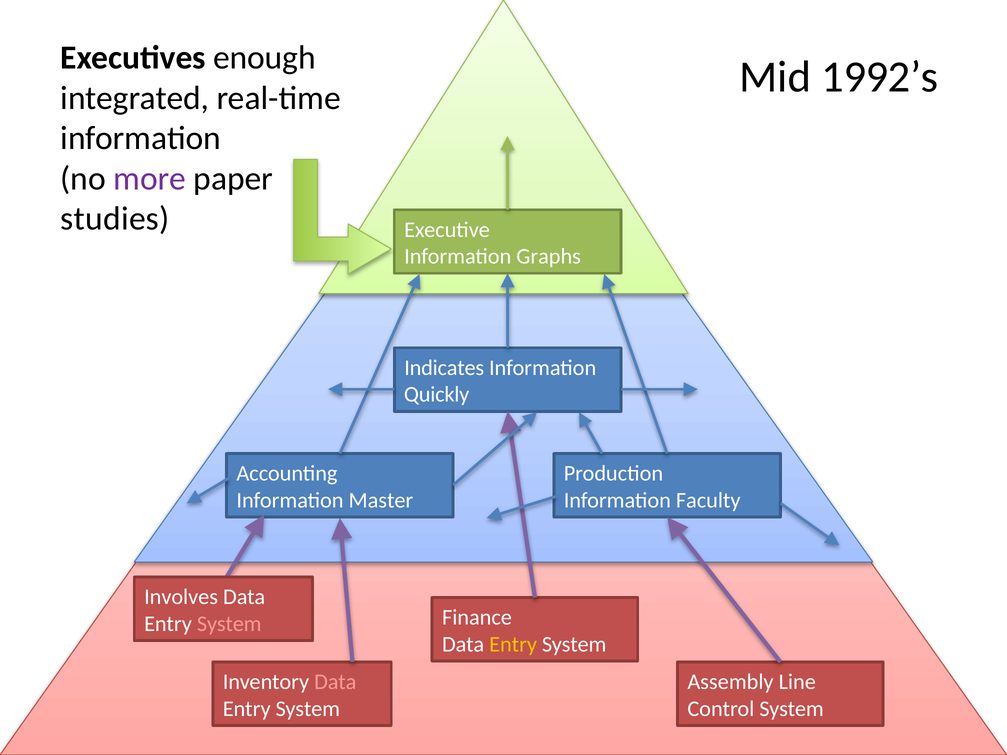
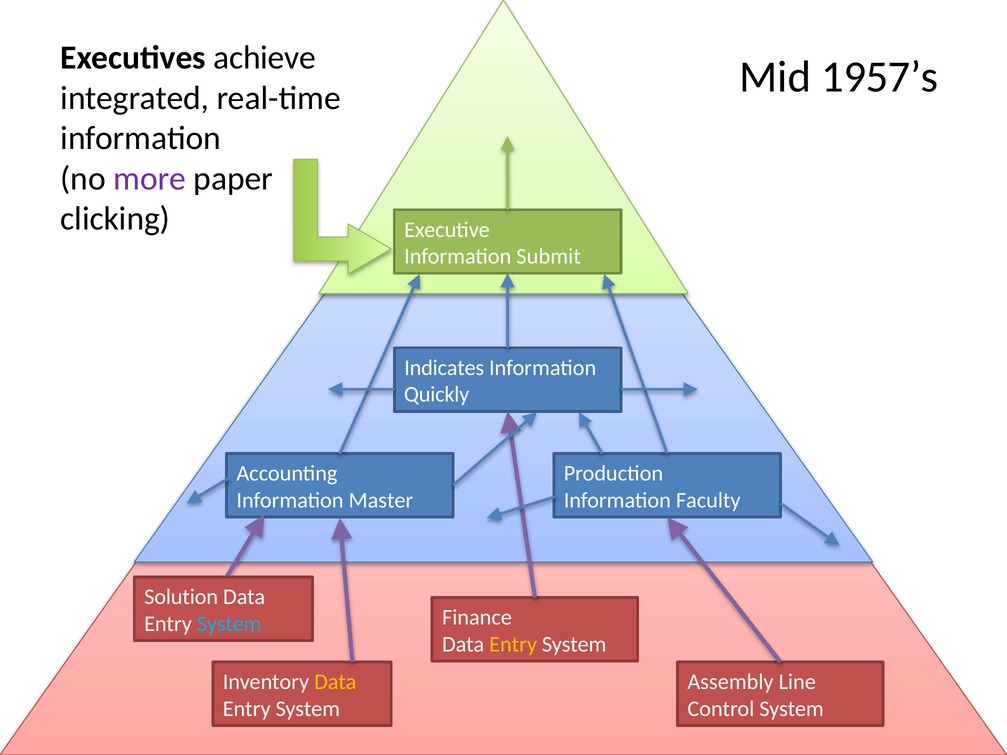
enough: enough -> achieve
1992’s: 1992’s -> 1957’s
studies: studies -> clicking
Graphs: Graphs -> Submit
Involves: Involves -> Solution
System at (229, 624) colour: pink -> light blue
Data at (335, 682) colour: pink -> yellow
